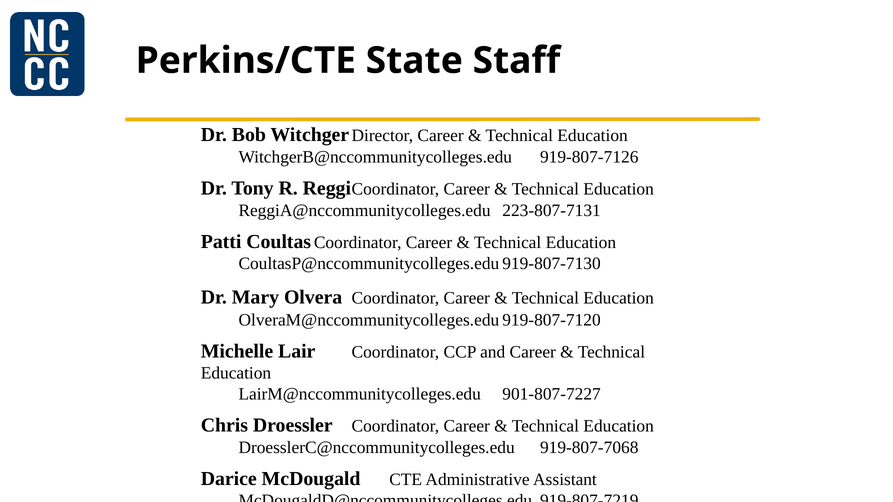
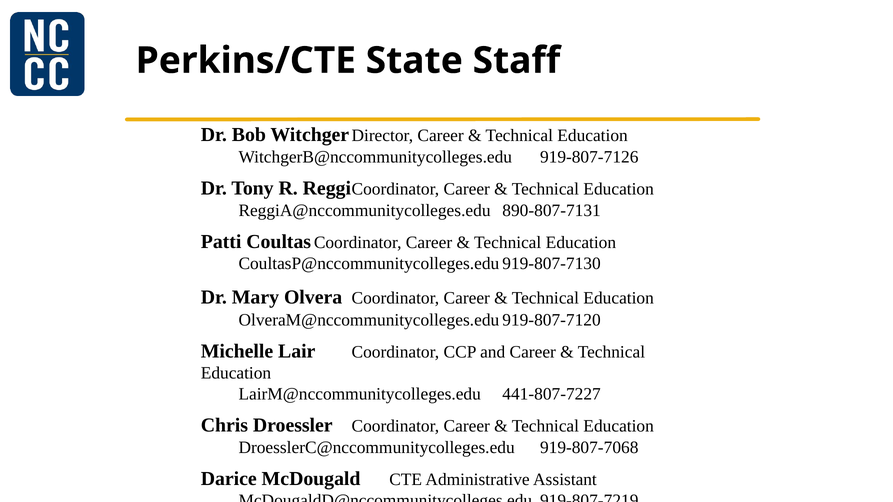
223-807-7131: 223-807-7131 -> 890-807-7131
901-807-7227: 901-807-7227 -> 441-807-7227
